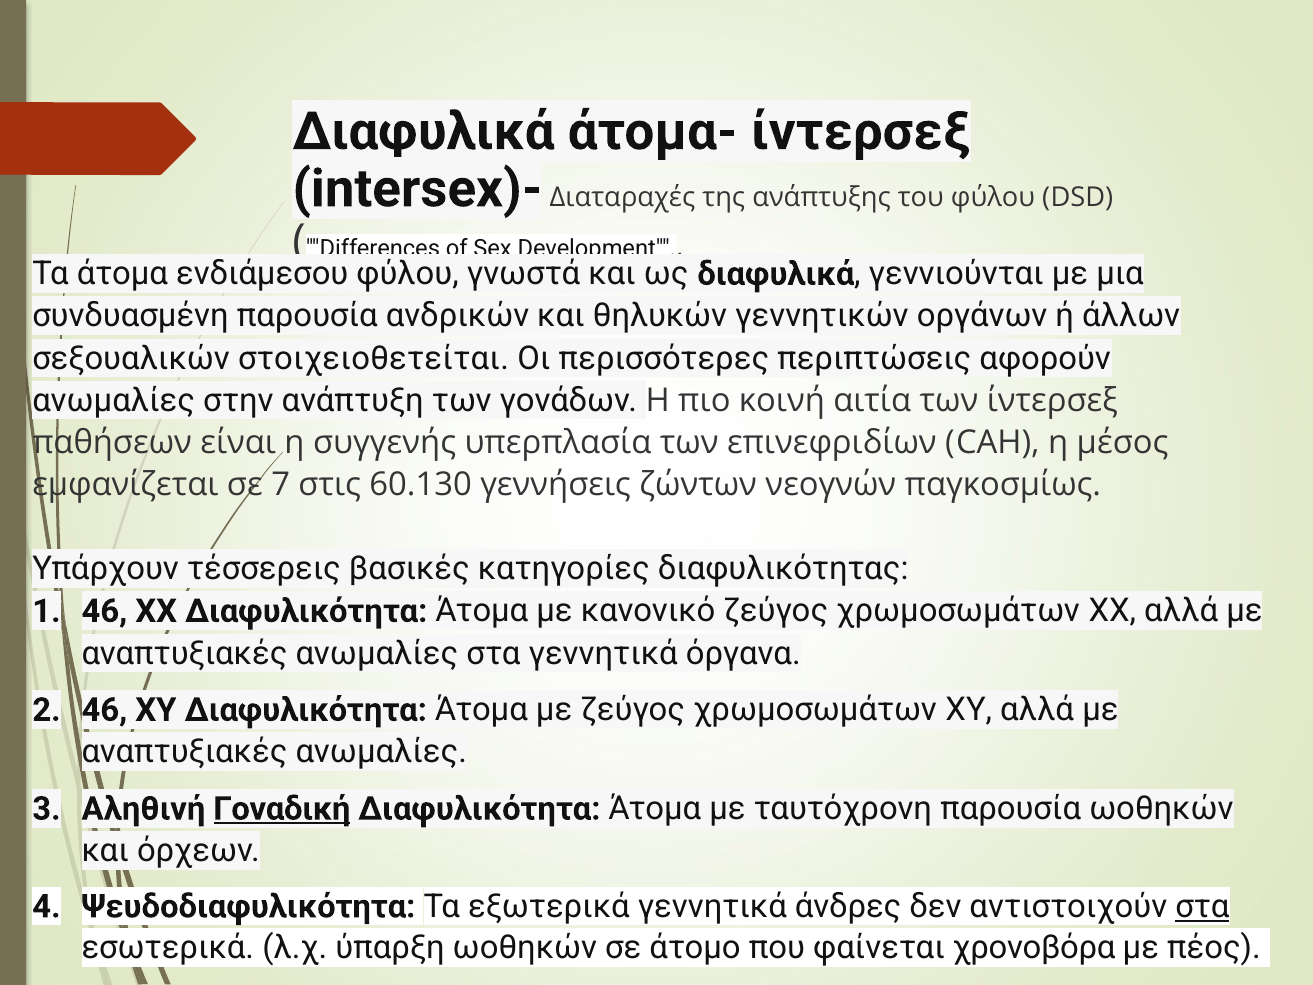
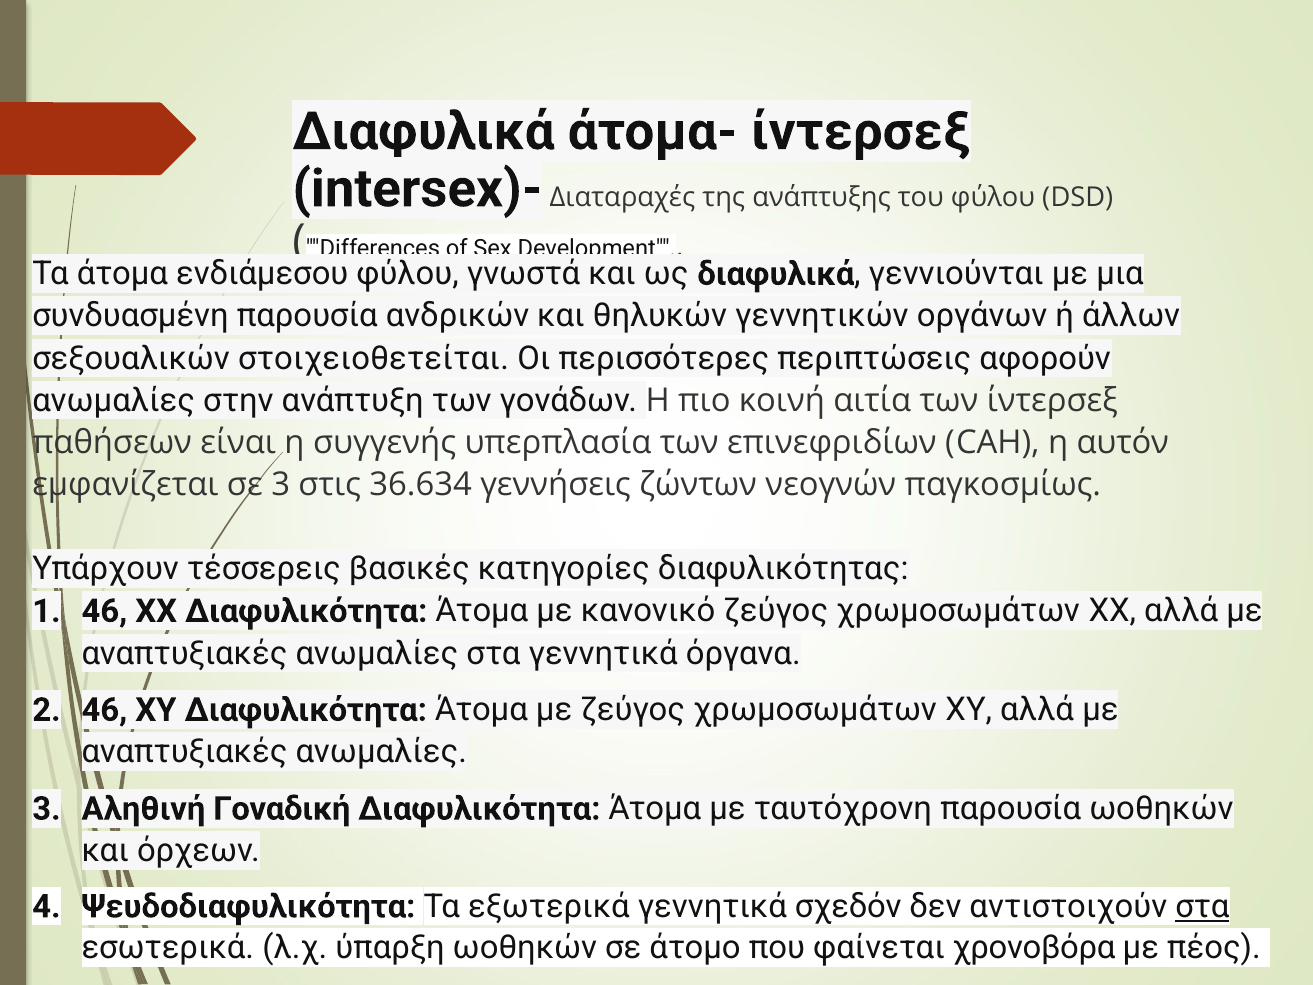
μέσος: μέσος -> αυτόν
σε 7: 7 -> 3
60.130: 60.130 -> 36.634
Γοναδική underline: present -> none
άνδρες: άνδρες -> σχεδόν
